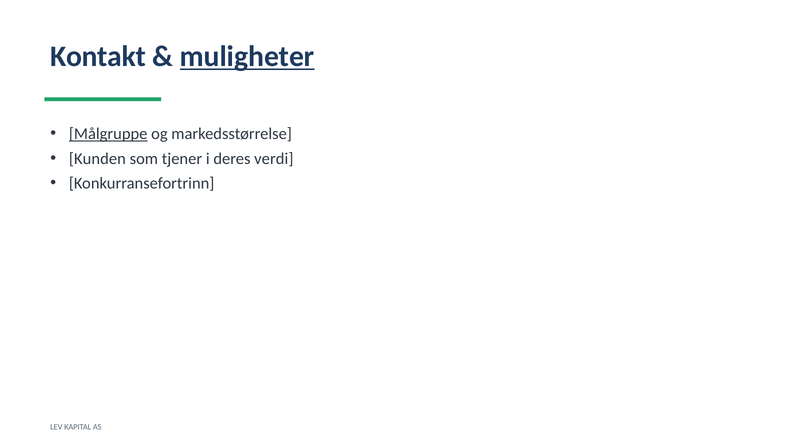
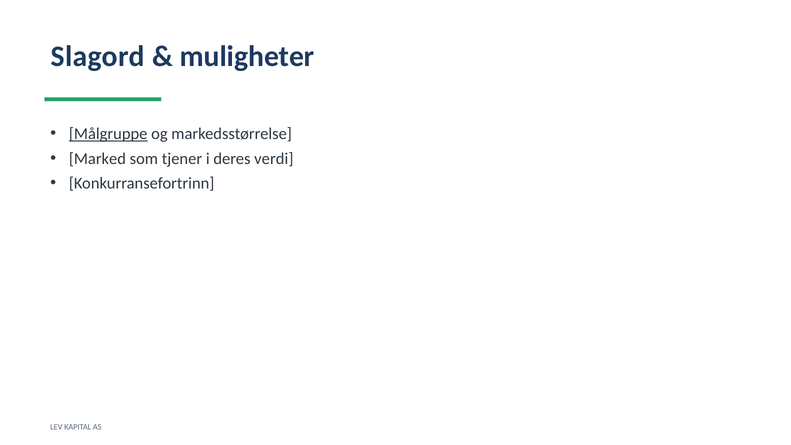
Kontakt: Kontakt -> Slagord
muligheter underline: present -> none
Kunden: Kunden -> Marked
